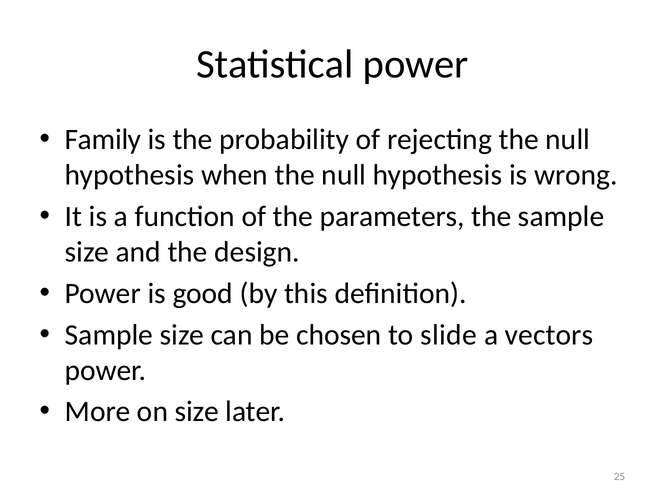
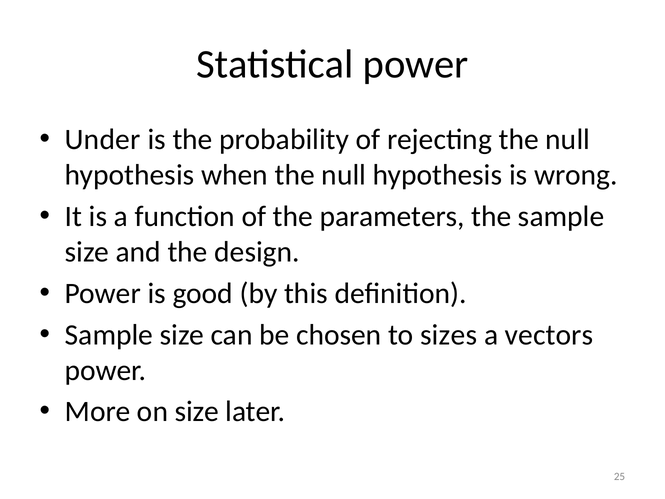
Family: Family -> Under
slide: slide -> sizes
